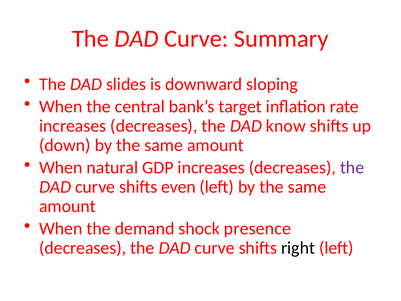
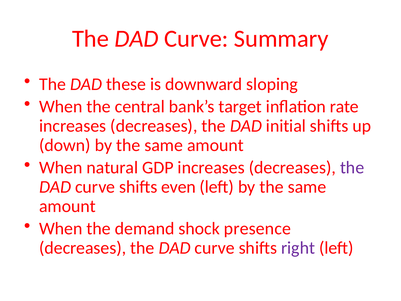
slides: slides -> these
know: know -> initial
right colour: black -> purple
